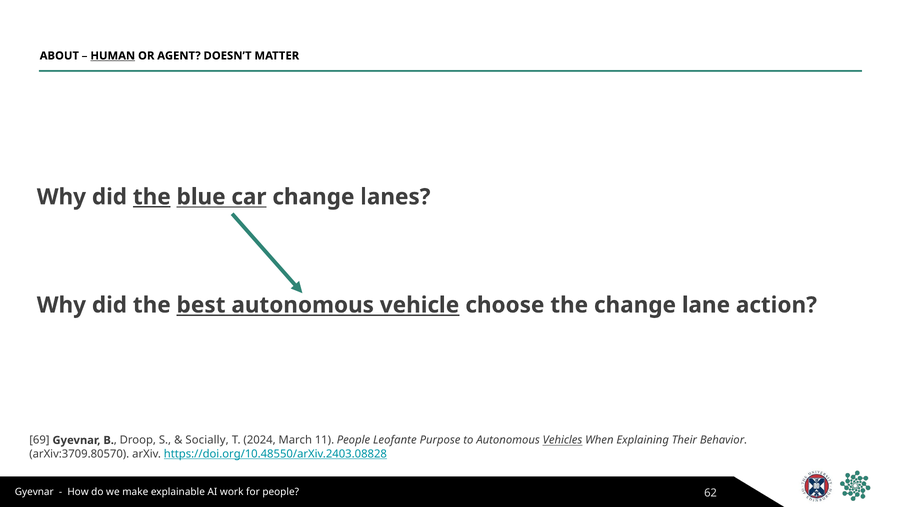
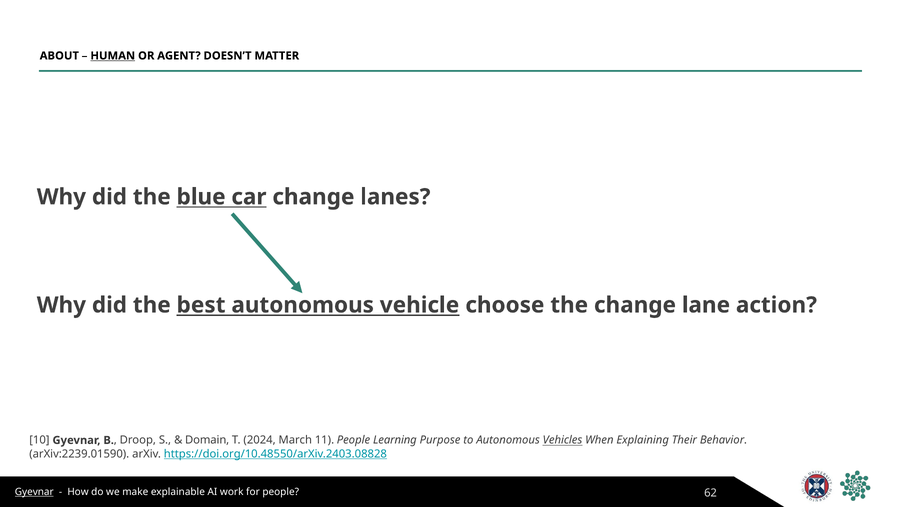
the at (152, 197) underline: present -> none
69: 69 -> 10
Socially: Socially -> Domain
Leofante: Leofante -> Learning
arXiv:3709.80570: arXiv:3709.80570 -> arXiv:2239.01590
Gyevnar at (34, 492) underline: none -> present
